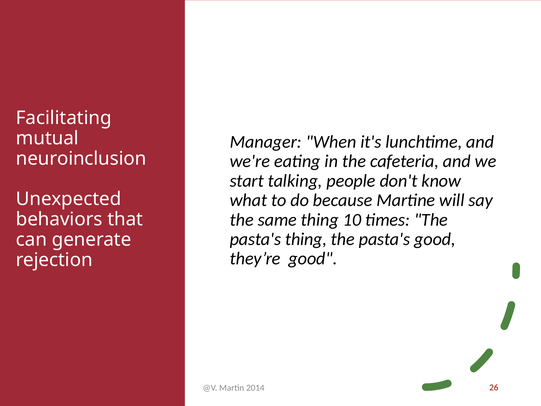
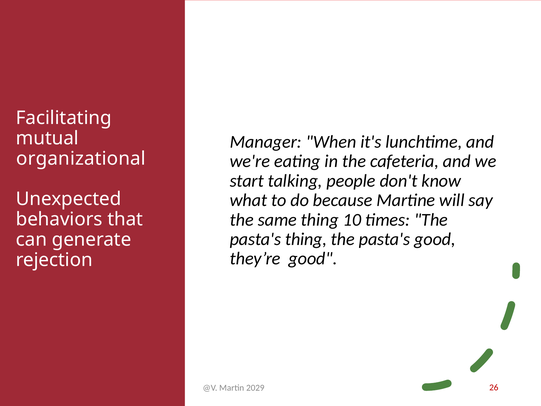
neuroinclusion: neuroinclusion -> organizational
2014: 2014 -> 2029
